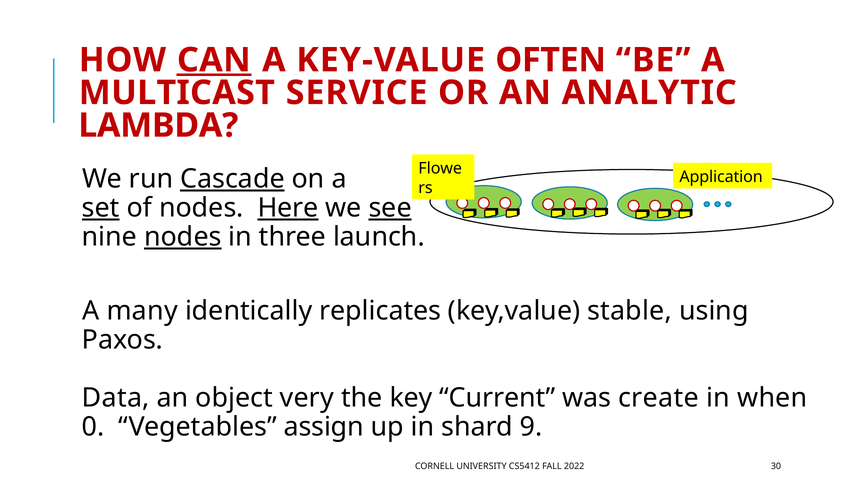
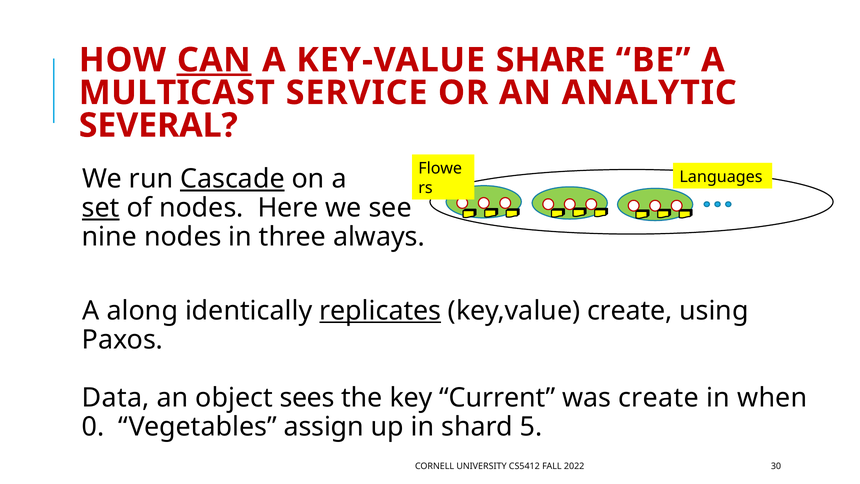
OFTEN: OFTEN -> SHARE
LAMBDA: LAMBDA -> SEVERAL
Application: Application -> Languages
Here underline: present -> none
see underline: present -> none
nodes at (183, 237) underline: present -> none
launch: launch -> always
many: many -> along
replicates underline: none -> present
key,value stable: stable -> create
very: very -> sees
9: 9 -> 5
